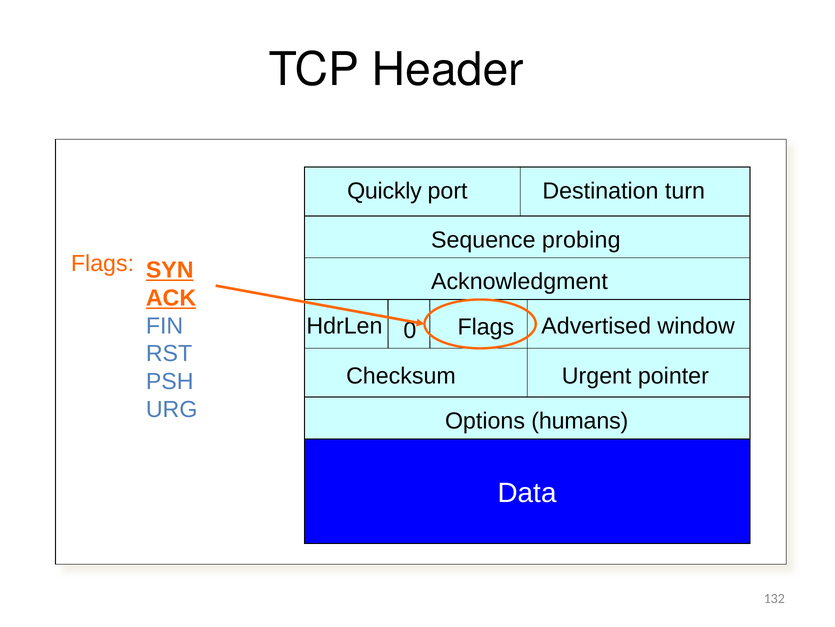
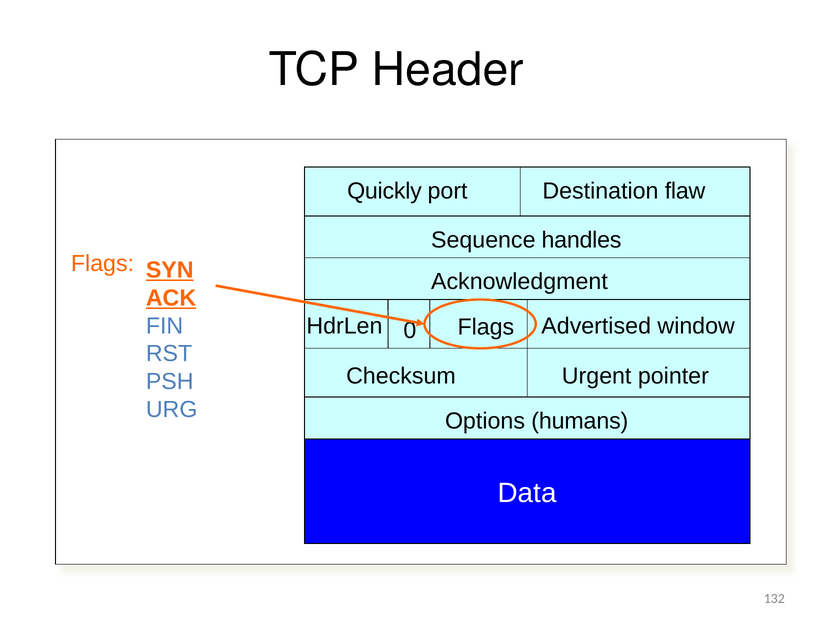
turn: turn -> flaw
probing: probing -> handles
